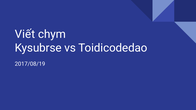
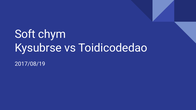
Viết: Viết -> Soft
